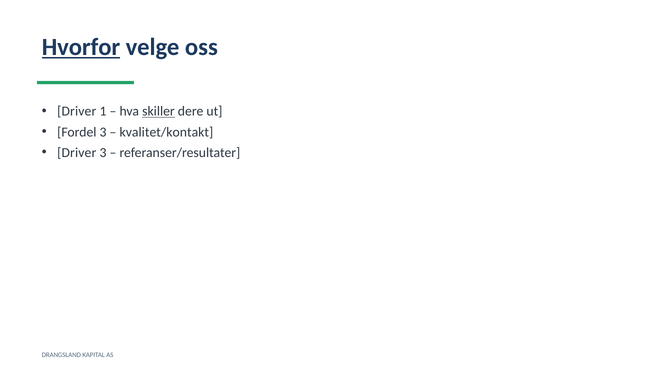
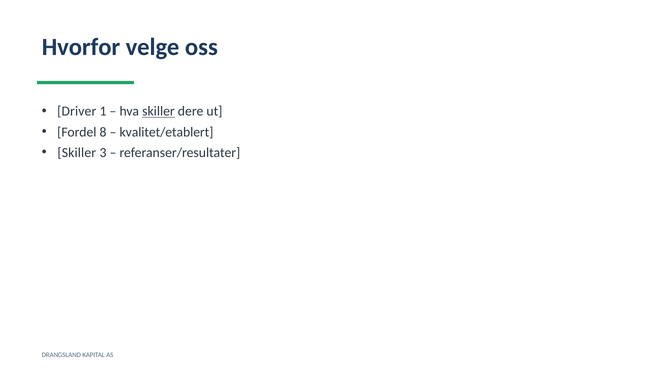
Hvorfor underline: present -> none
Fordel 3: 3 -> 8
kvalitet/kontakt: kvalitet/kontakt -> kvalitet/etablert
Driver at (77, 152): Driver -> Skiller
